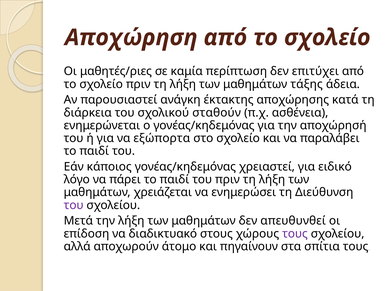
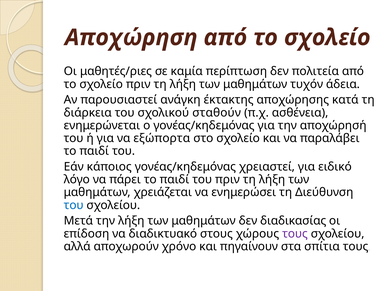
επιτύχει: επιτύχει -> πολιτεία
τάξης: τάξης -> τυχόν
του at (74, 205) colour: purple -> blue
απευθυνθεί: απευθυνθεί -> διαδικασίας
άτομο: άτομο -> χρόνο
